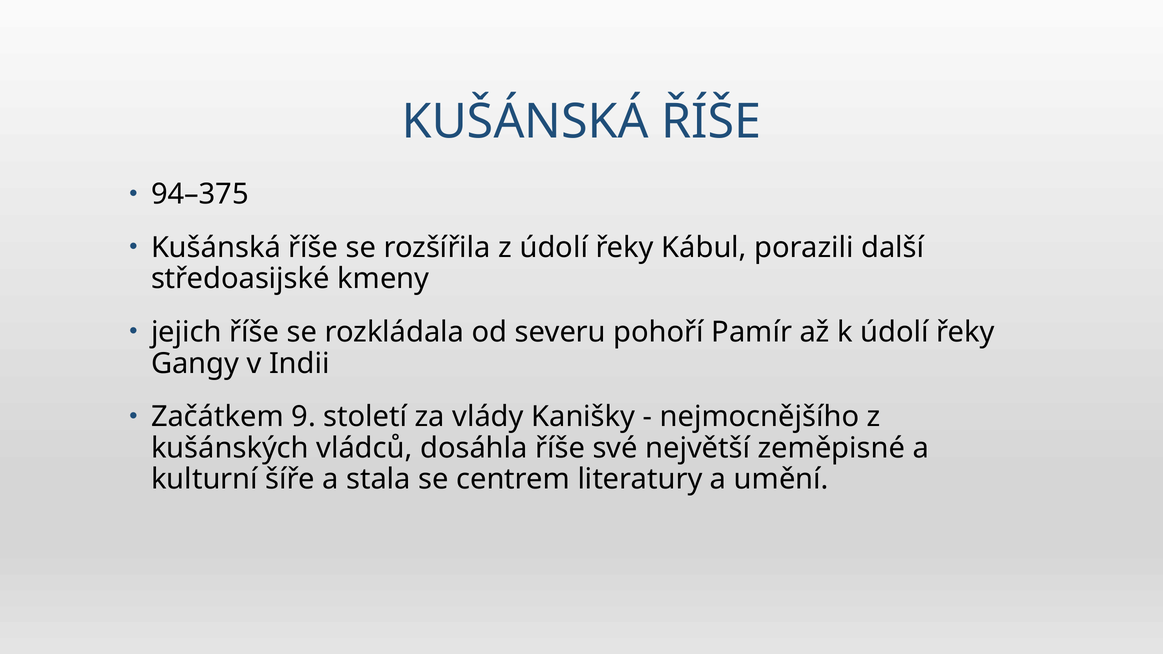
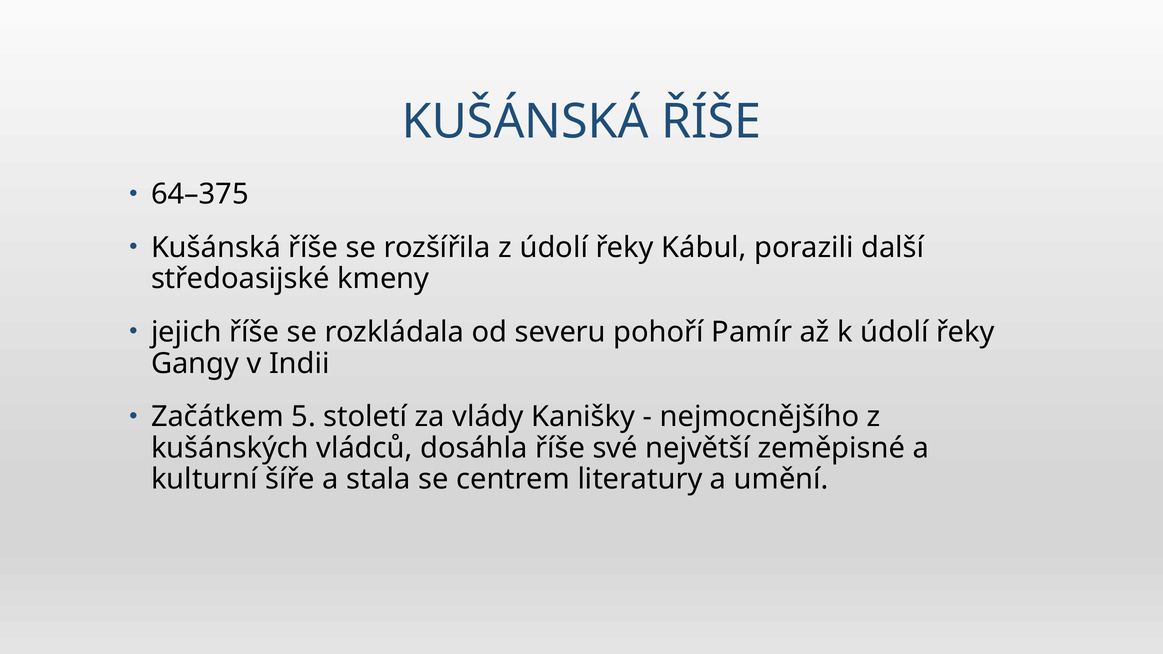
94–375: 94–375 -> 64–375
9: 9 -> 5
